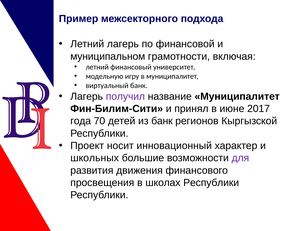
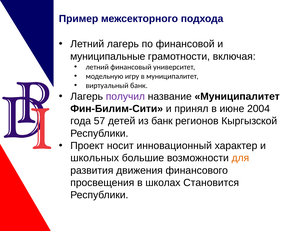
муниципальном: муниципальном -> муниципальные
2017: 2017 -> 2004
70: 70 -> 57
для colour: purple -> orange
школах Республики: Республики -> Становится
